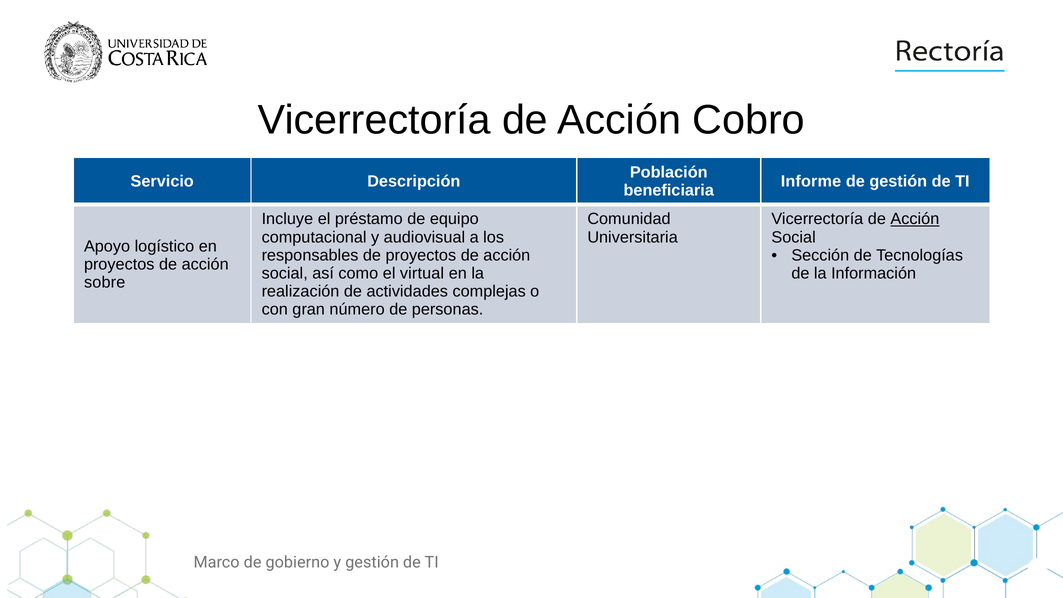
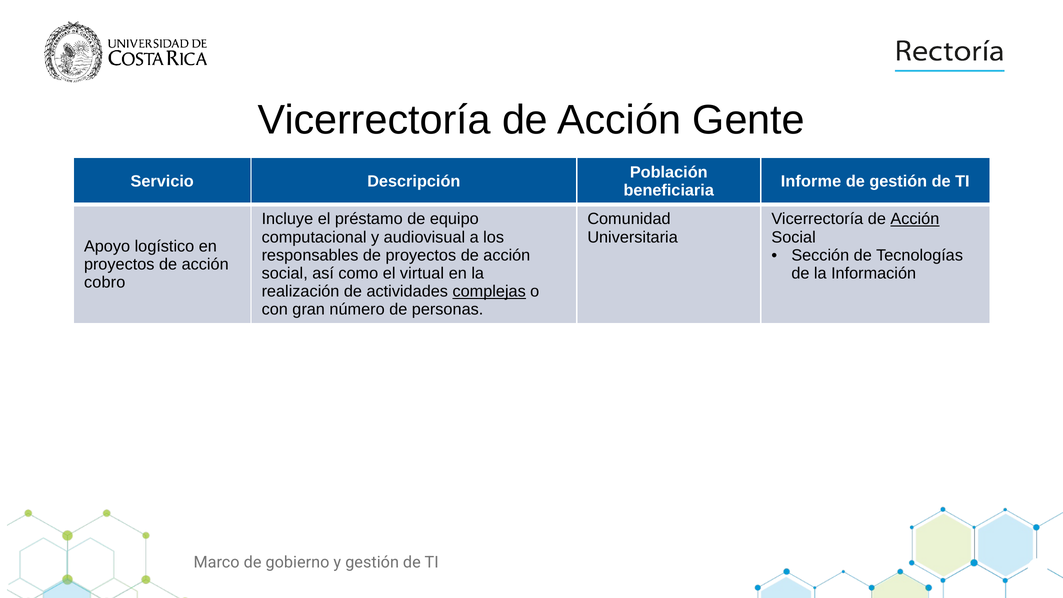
Cobro: Cobro -> Gente
sobre: sobre -> cobro
complejas underline: none -> present
